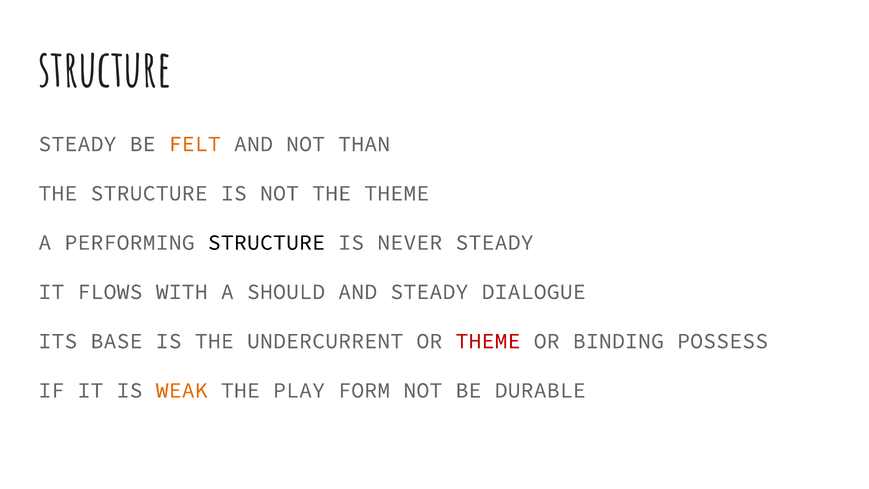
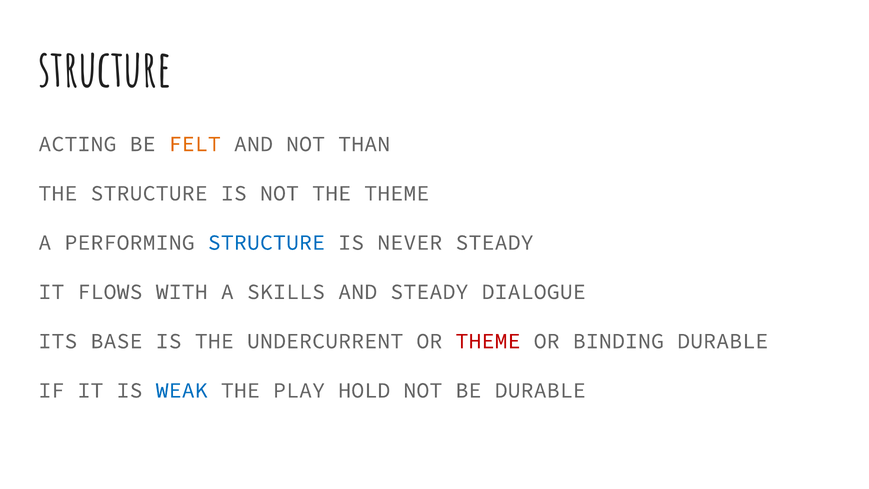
STEADY at (77, 144): STEADY -> ACTING
STRUCTURE at (266, 242) colour: black -> blue
SHOULD: SHOULD -> SKILLS
BINDING POSSESS: POSSESS -> DURABLE
WEAK colour: orange -> blue
FORM: FORM -> HOLD
